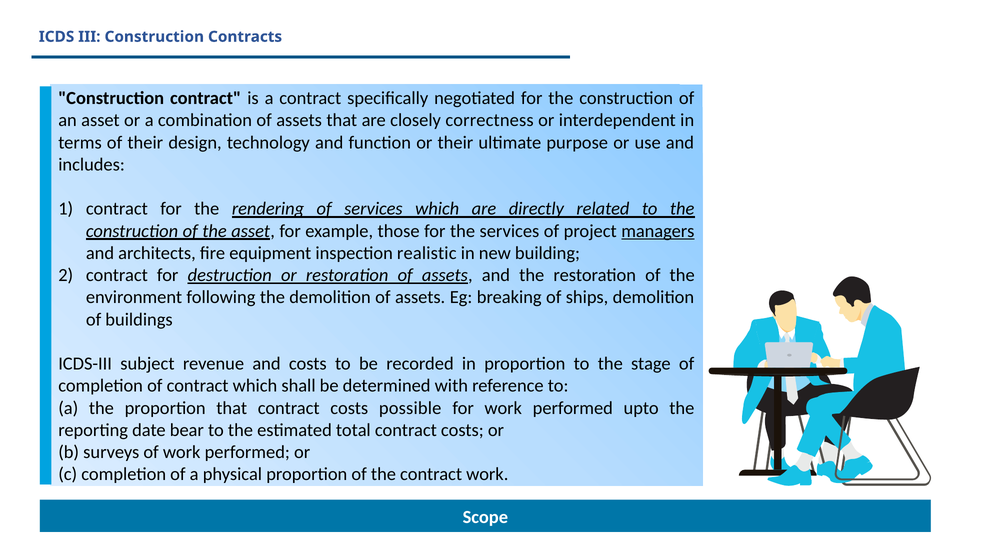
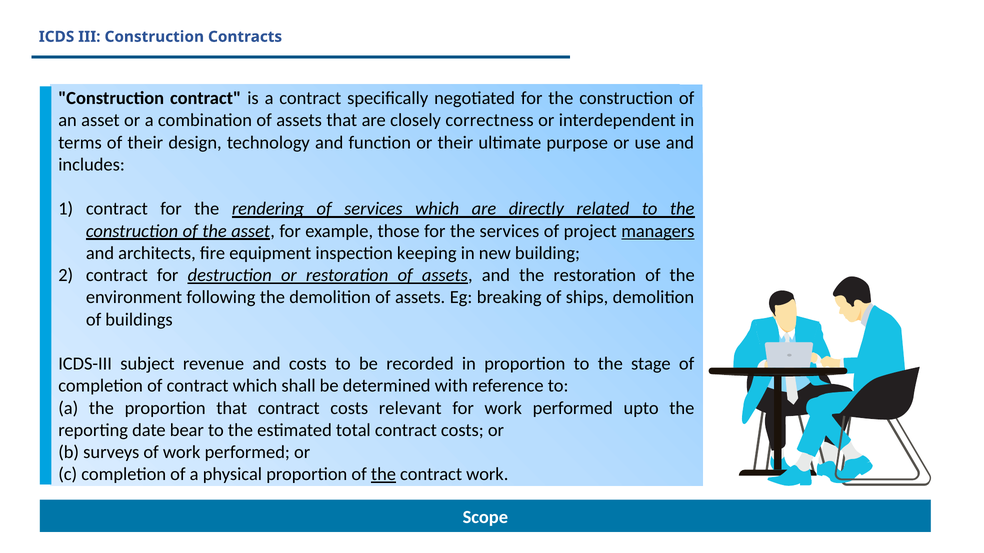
realistic: realistic -> keeping
possible: possible -> relevant
the at (384, 475) underline: none -> present
